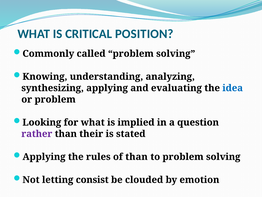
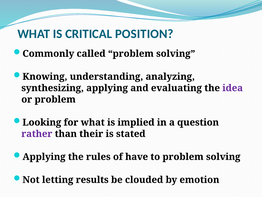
idea colour: blue -> purple
of than: than -> have
consist: consist -> results
